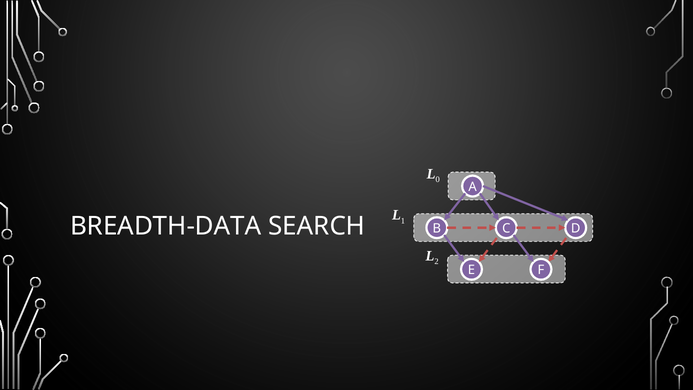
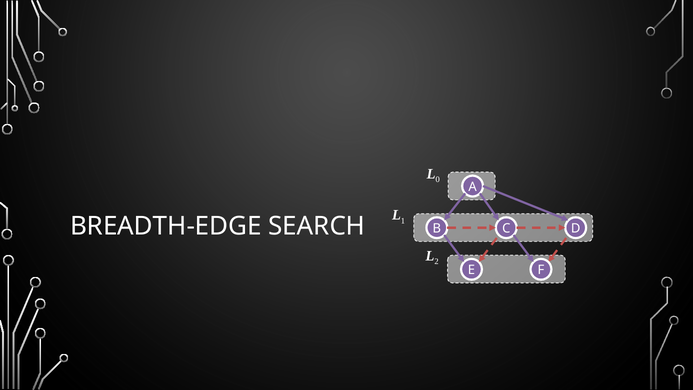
BREADTH-DATA: BREADTH-DATA -> BREADTH-EDGE
